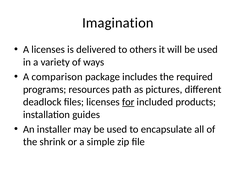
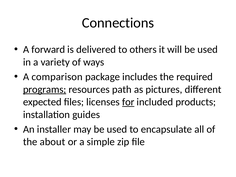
Imagination: Imagination -> Connections
A licenses: licenses -> forward
programs underline: none -> present
deadlock: deadlock -> expected
shrink: shrink -> about
